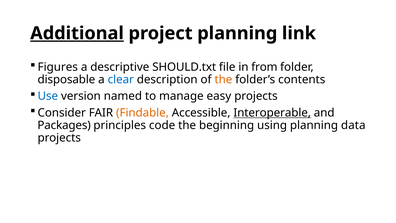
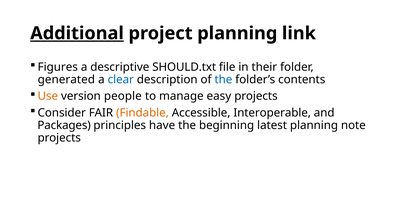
from: from -> their
disposable: disposable -> generated
the at (223, 79) colour: orange -> blue
Use colour: blue -> orange
named: named -> people
Interoperable underline: present -> none
code: code -> have
using: using -> latest
data: data -> note
